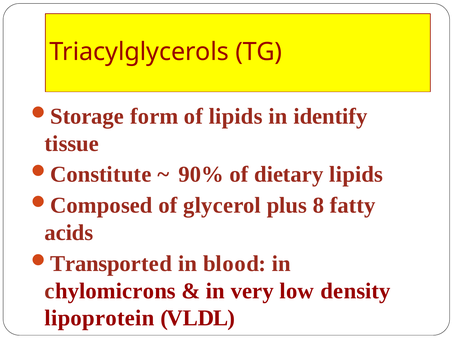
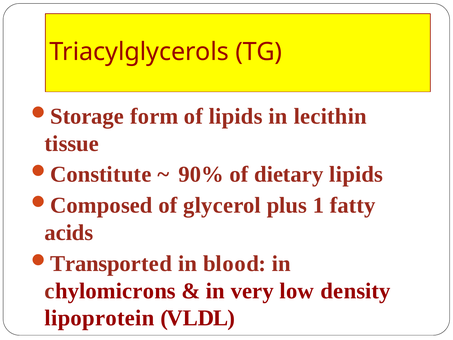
identify: identify -> lecithin
8: 8 -> 1
